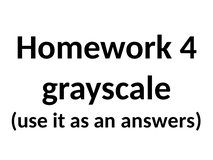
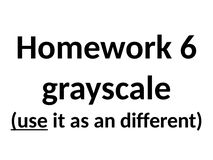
4: 4 -> 6
use underline: none -> present
answers: answers -> different
